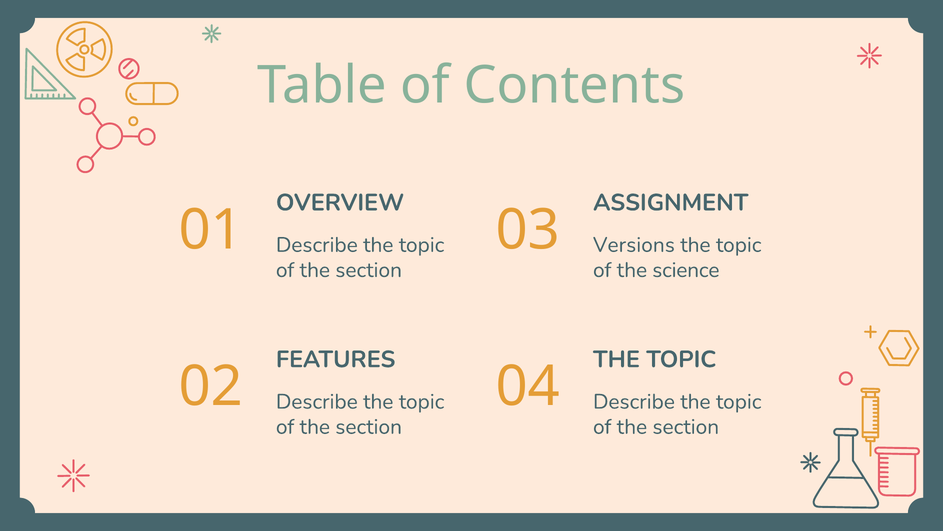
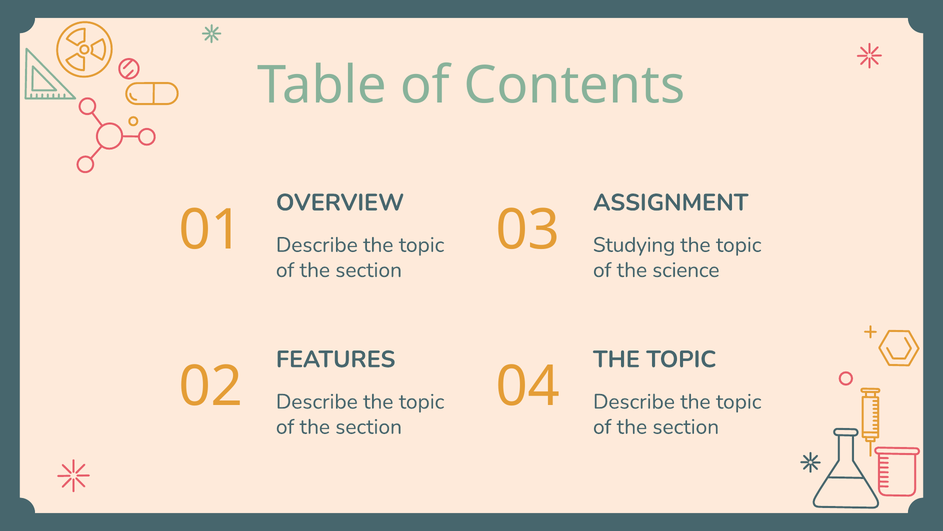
Versions: Versions -> Studying
